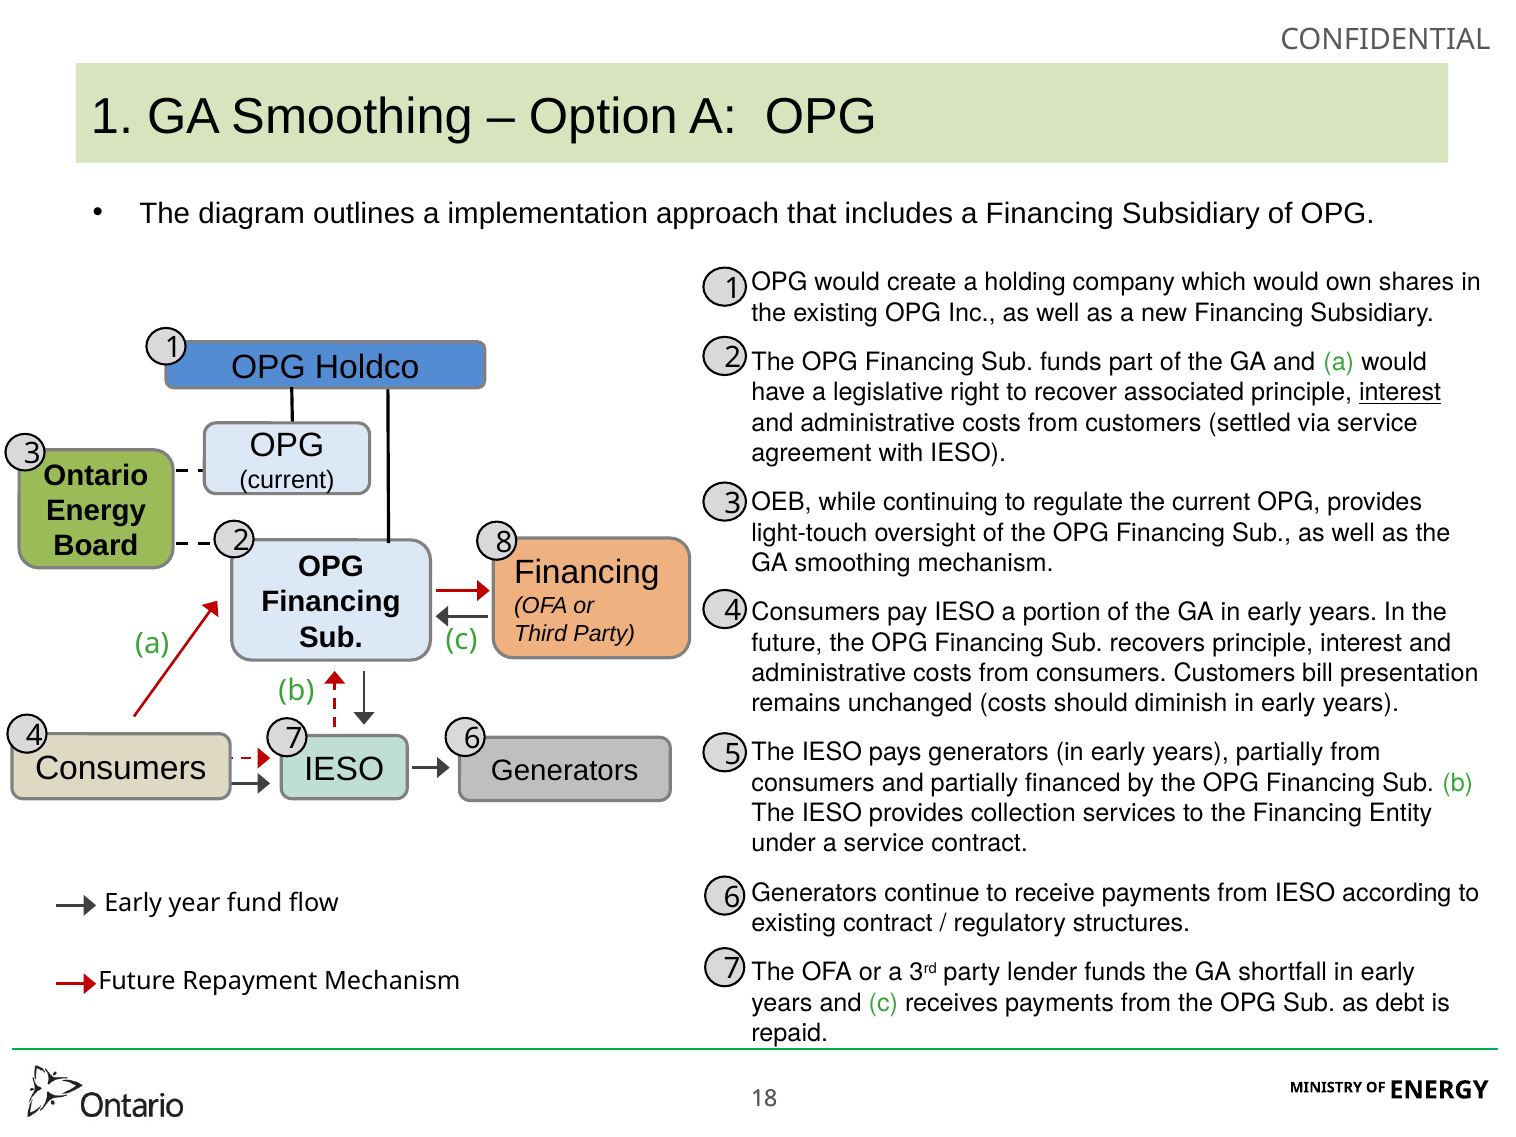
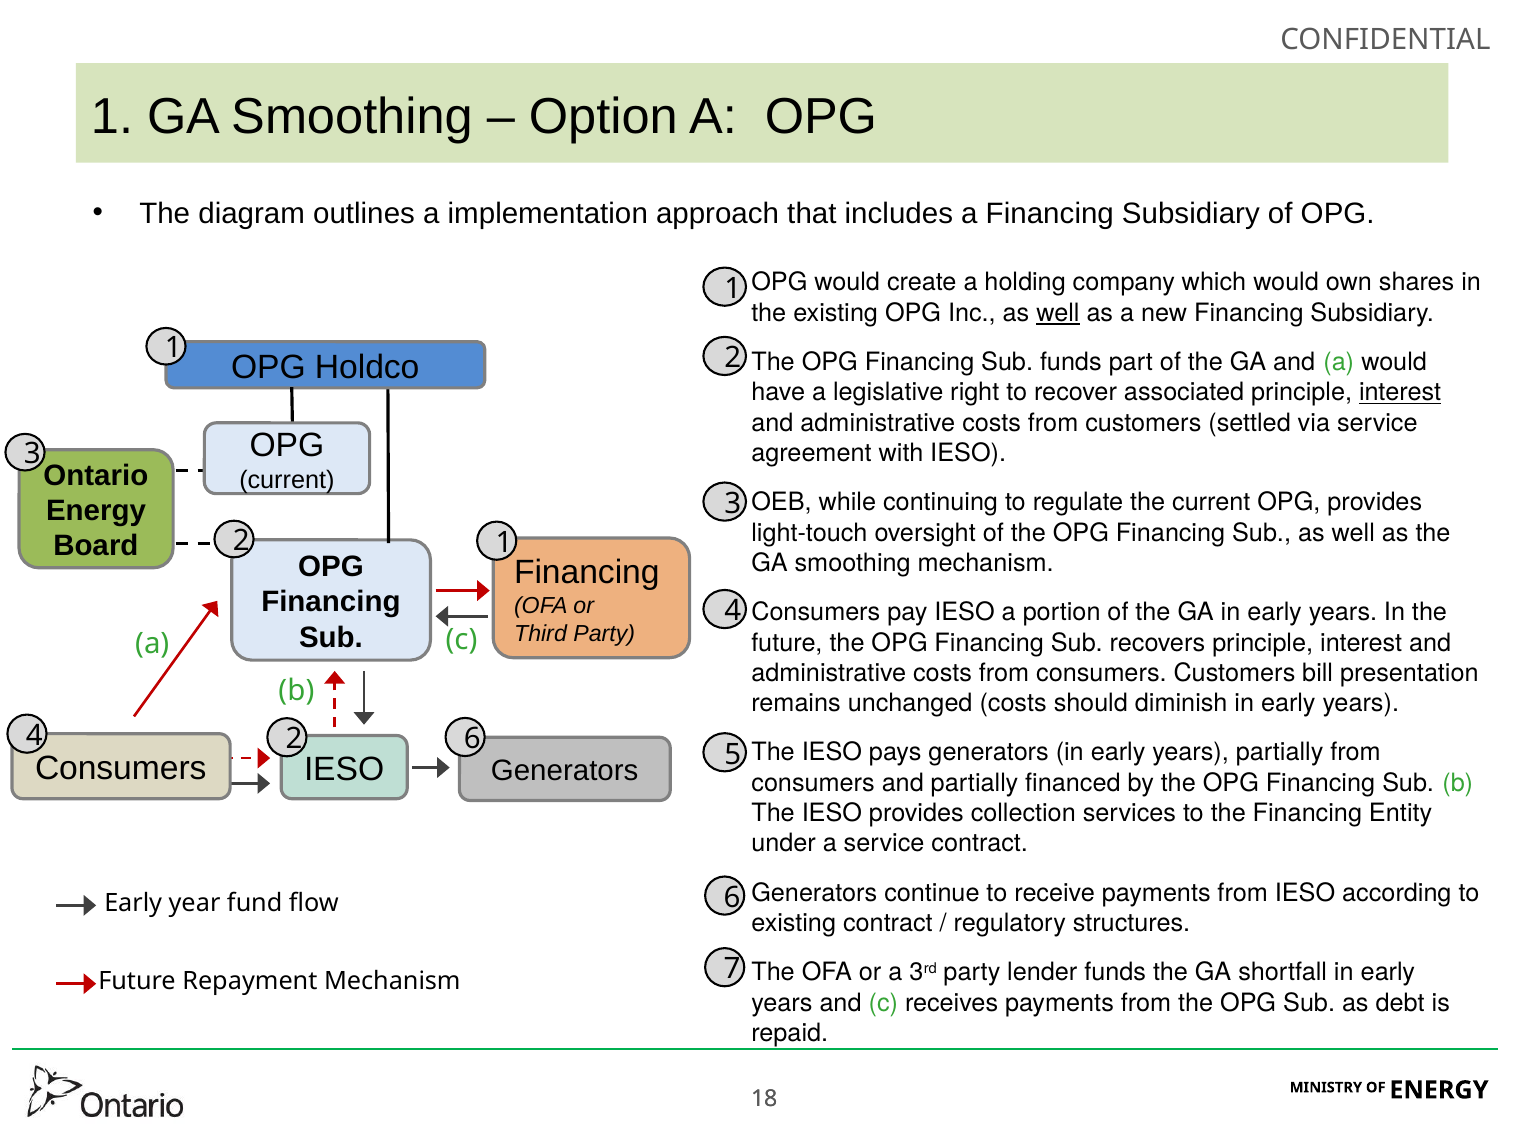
well at (1058, 313) underline: none -> present
Board 8: 8 -> 1
4 7: 7 -> 2
